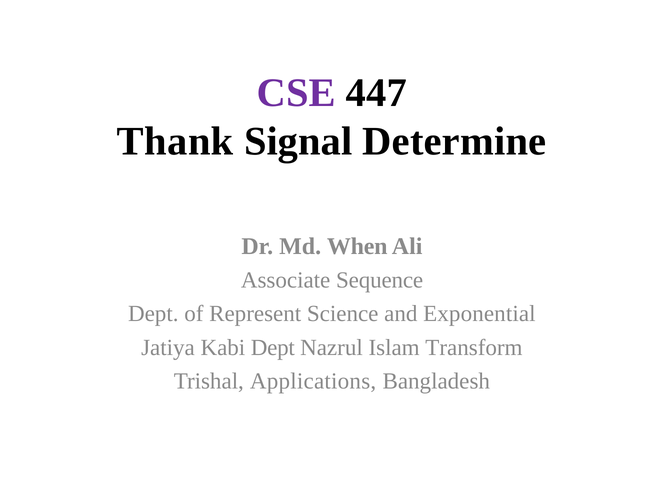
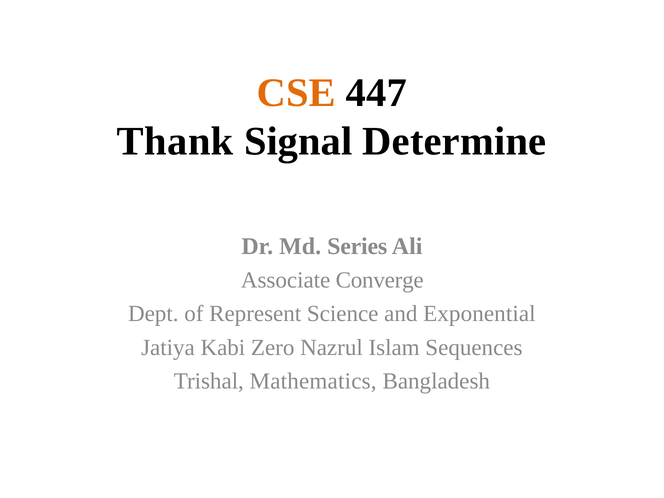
CSE colour: purple -> orange
When: When -> Series
Sequence: Sequence -> Converge
Kabi Dept: Dept -> Zero
Transform: Transform -> Sequences
Applications: Applications -> Mathematics
